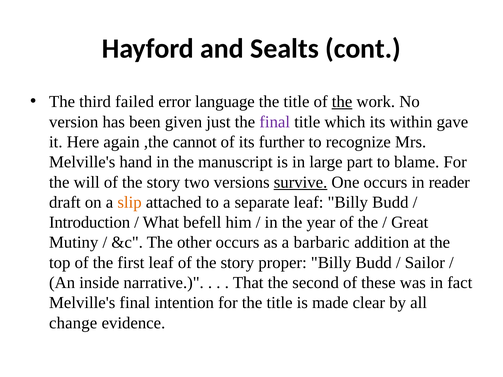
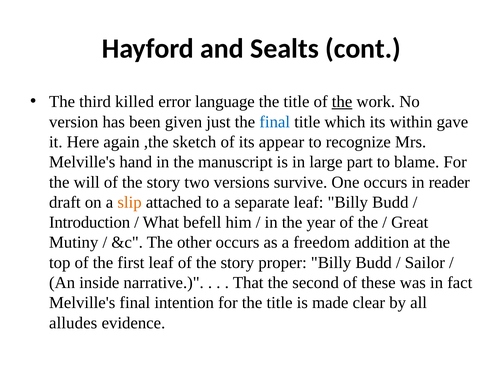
failed: failed -> killed
final at (275, 122) colour: purple -> blue
cannot: cannot -> sketch
further: further -> appear
survive underline: present -> none
barbaric: barbaric -> freedom
change: change -> alludes
